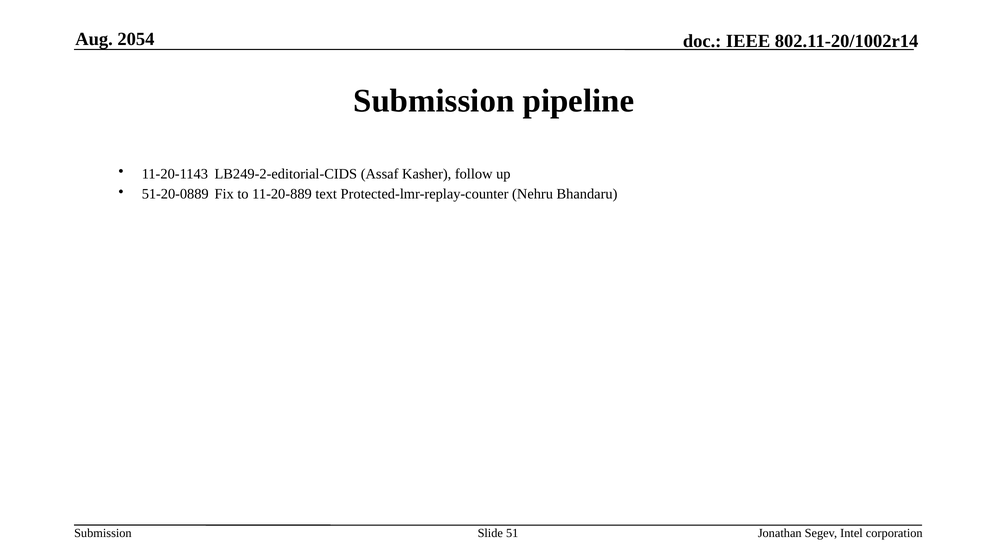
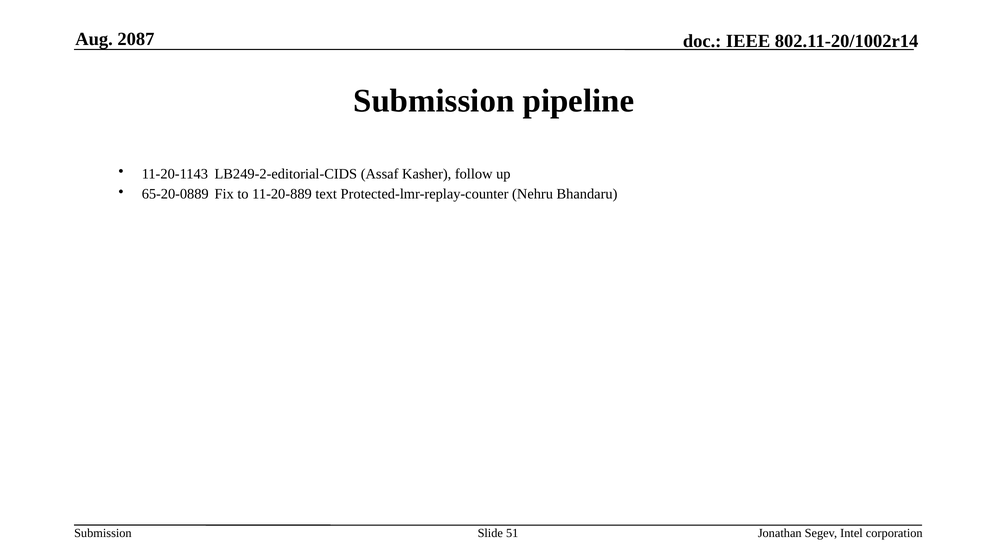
2054: 2054 -> 2087
51-20-0889: 51-20-0889 -> 65-20-0889
